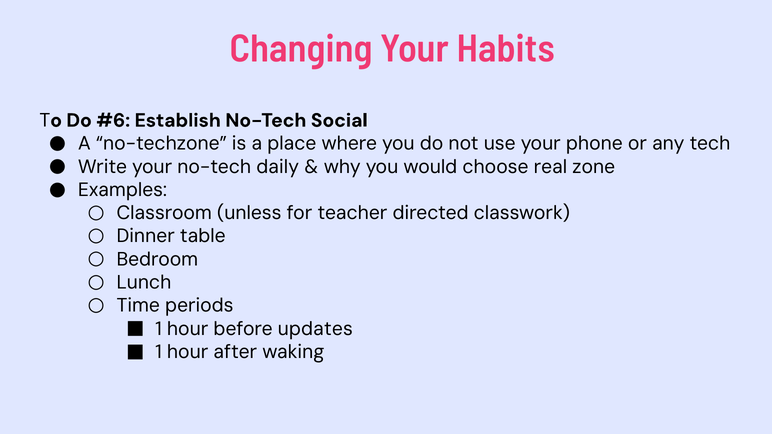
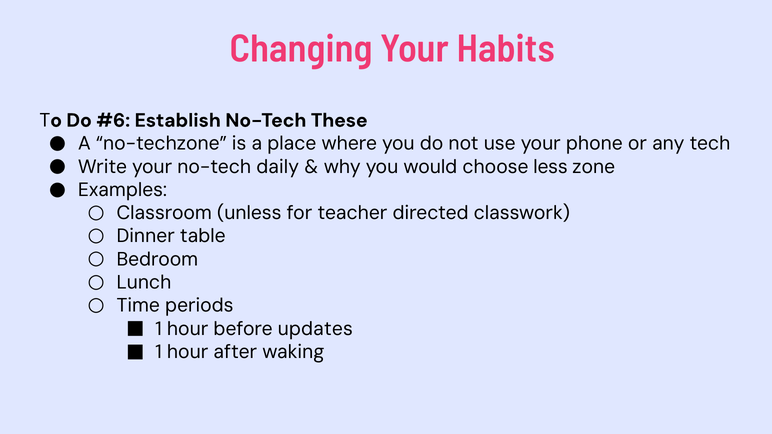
Social: Social -> These
real: real -> less
